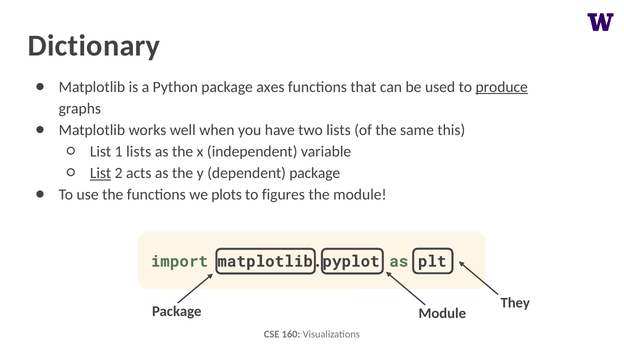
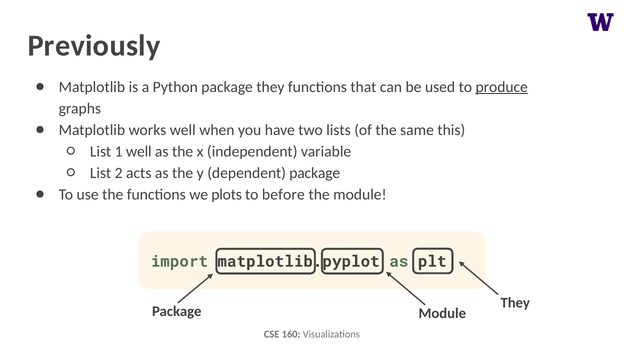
Dictionary: Dictionary -> Previously
Python package axes: axes -> they
1 lists: lists -> well
List at (101, 173) underline: present -> none
figures: figures -> before
